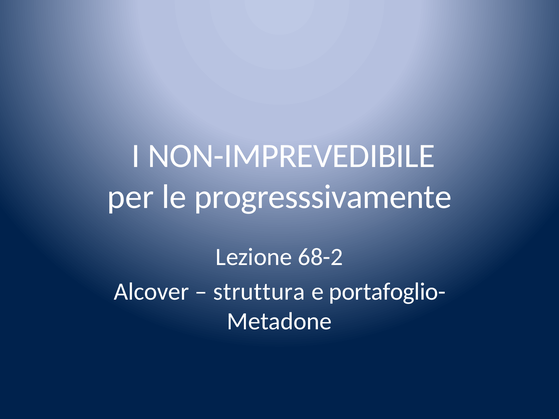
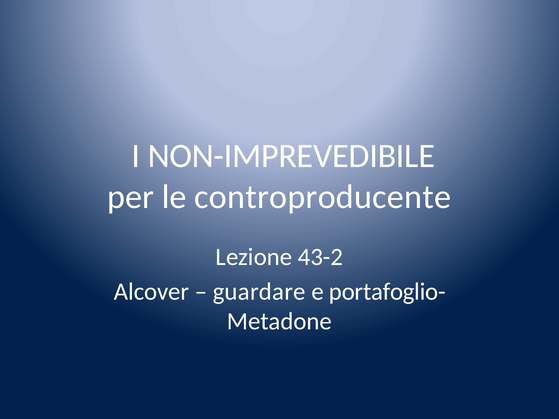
progresssivamente: progresssivamente -> controproducente
68-2: 68-2 -> 43-2
struttura: struttura -> guardare
